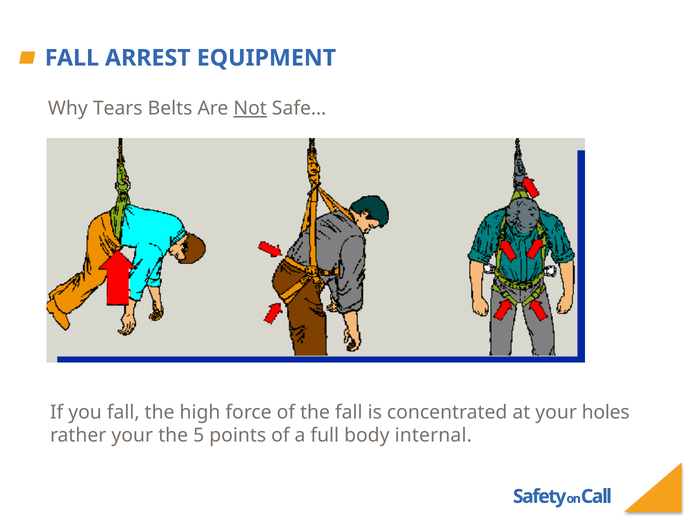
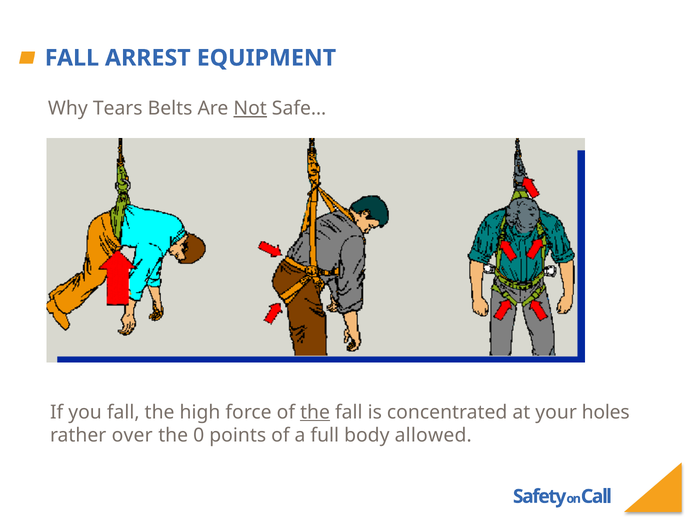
the at (315, 412) underline: none -> present
rather your: your -> over
5: 5 -> 0
internal: internal -> allowed
